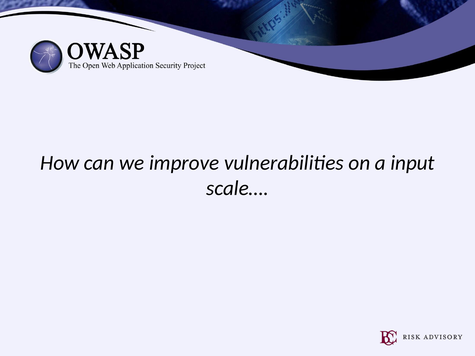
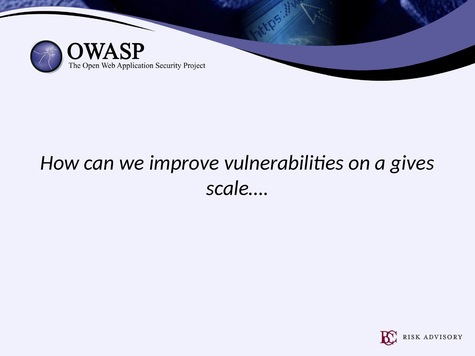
input: input -> gives
